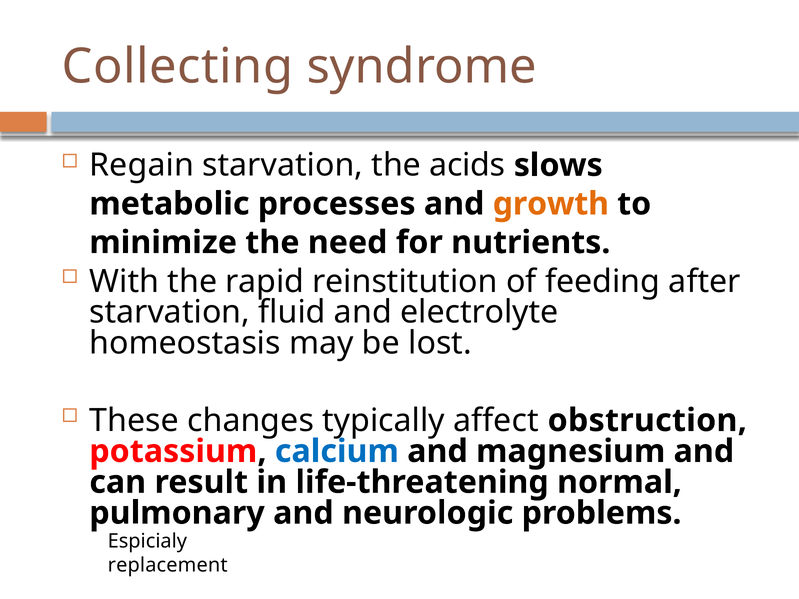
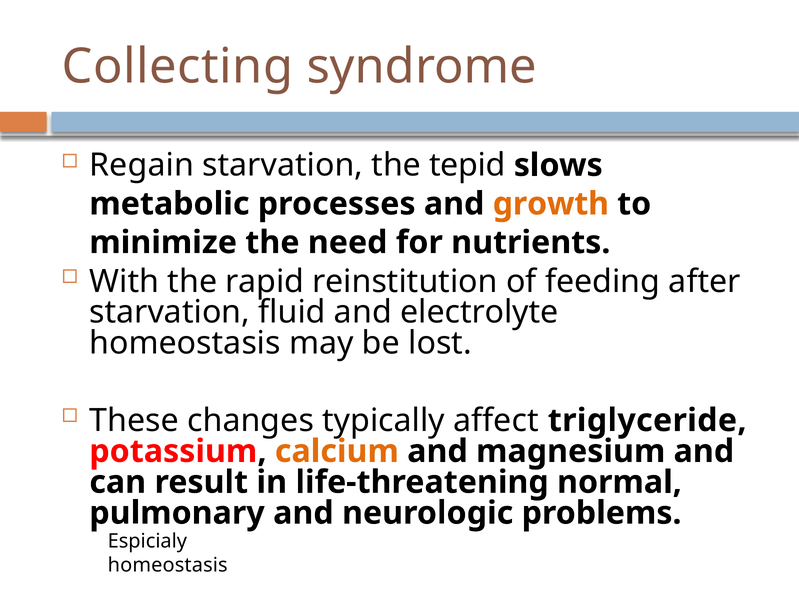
acids: acids -> tepid
obstruction: obstruction -> triglyceride
calcium colour: blue -> orange
replacement at (168, 566): replacement -> homeostasis
